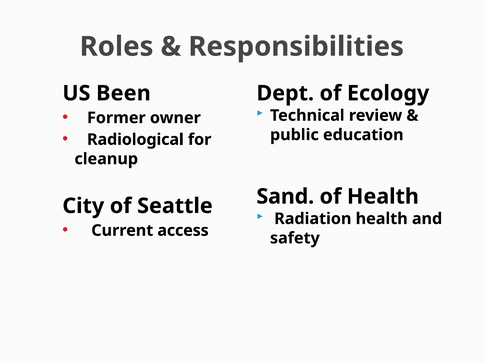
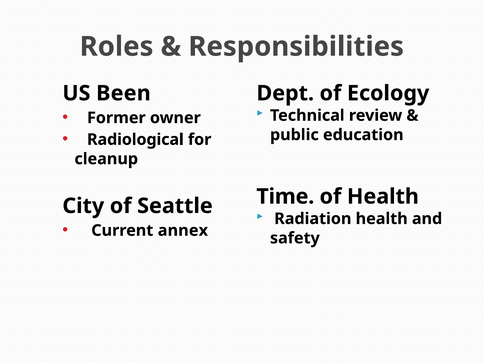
Sand: Sand -> Time
access: access -> annex
